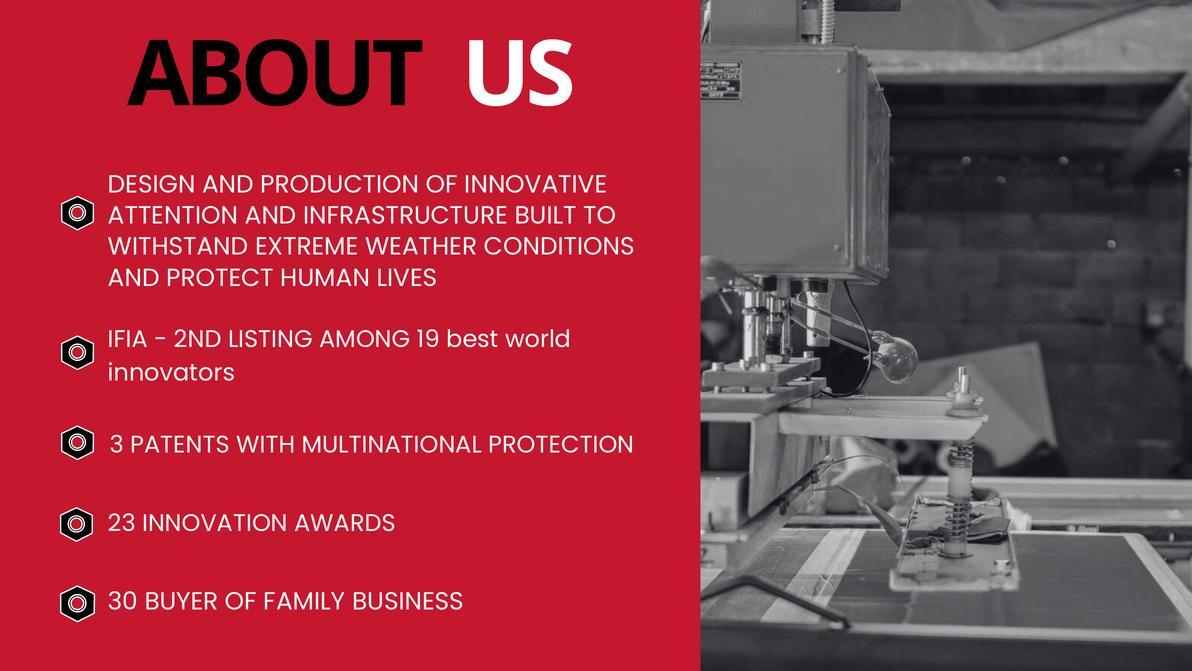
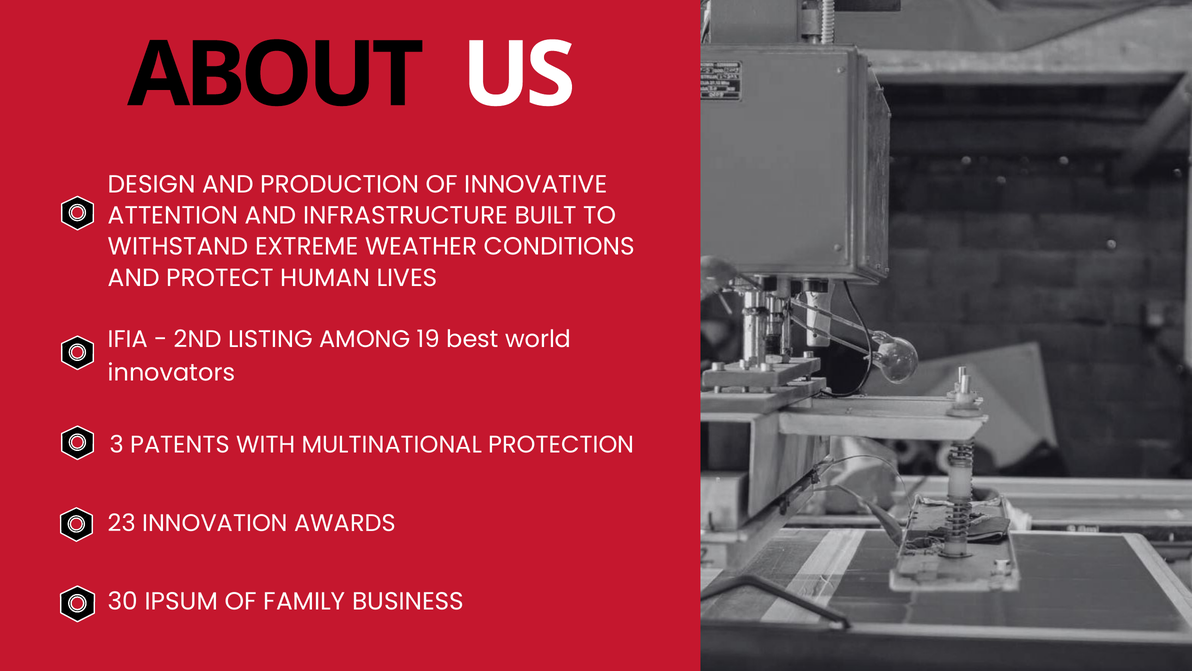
BUYER: BUYER -> IPSUM
